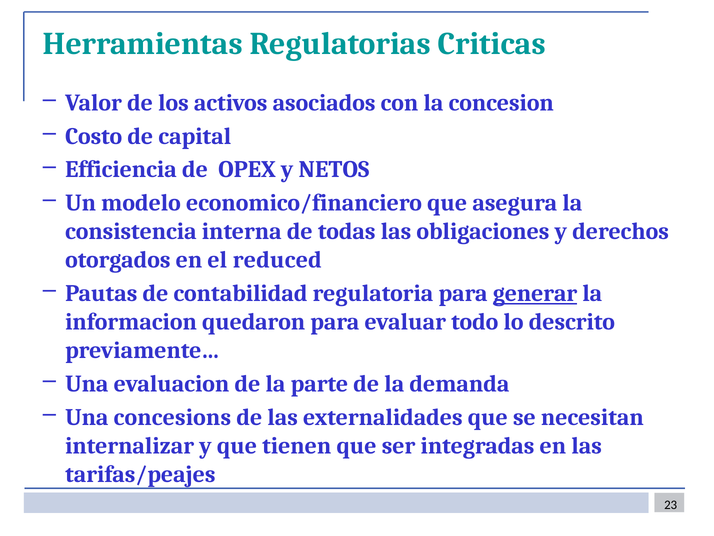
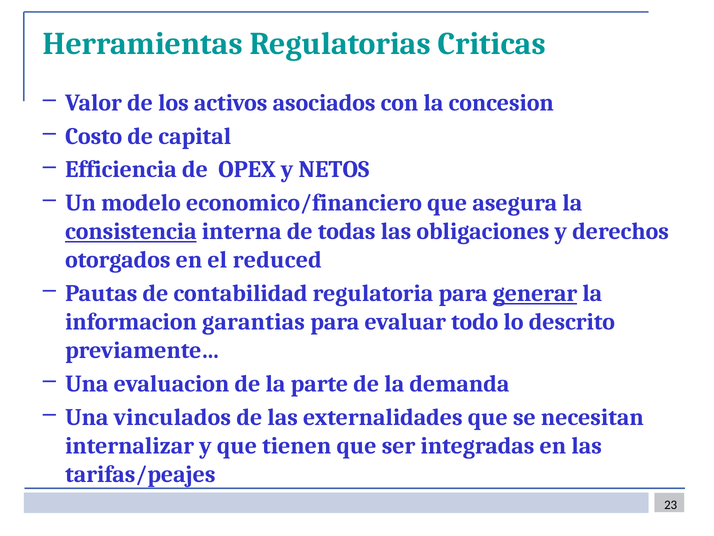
consistencia underline: none -> present
quedaron: quedaron -> garantias
concesions: concesions -> vinculados
